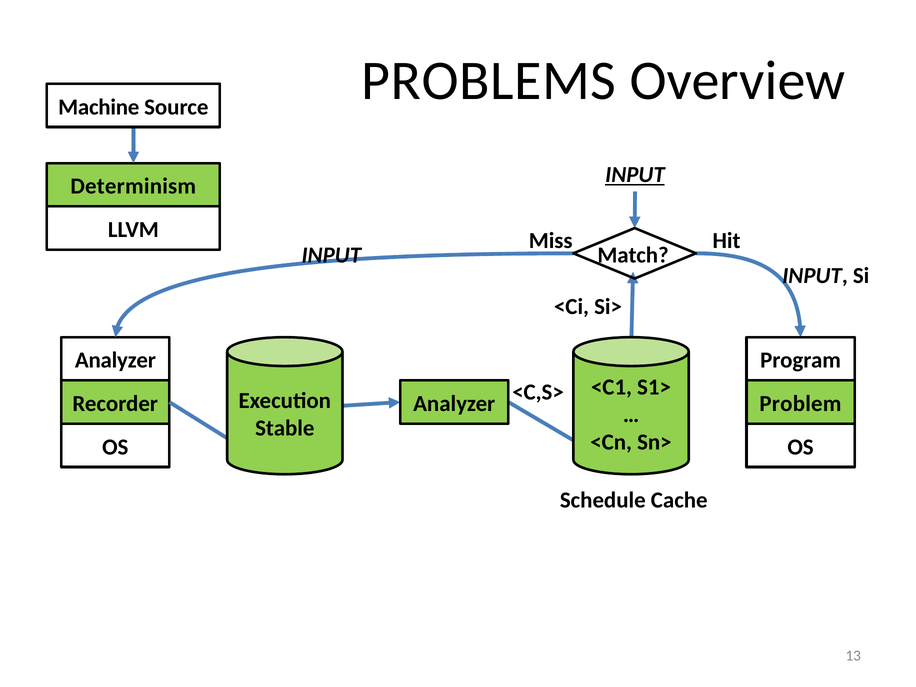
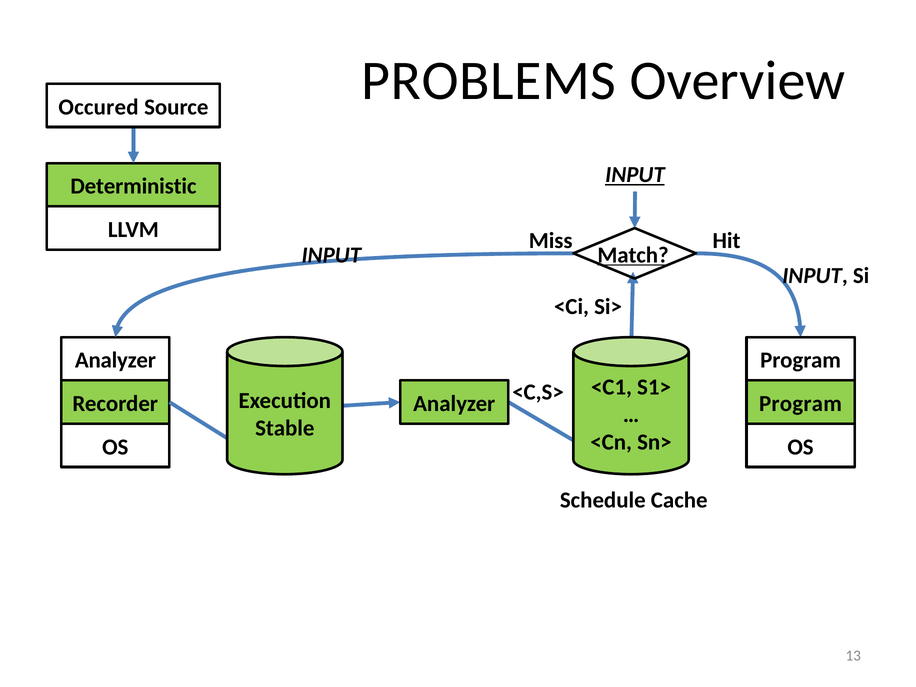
Machine: Machine -> Occured
Determinism: Determinism -> Deterministic
Match underline: none -> present
Problem at (800, 404): Problem -> Program
